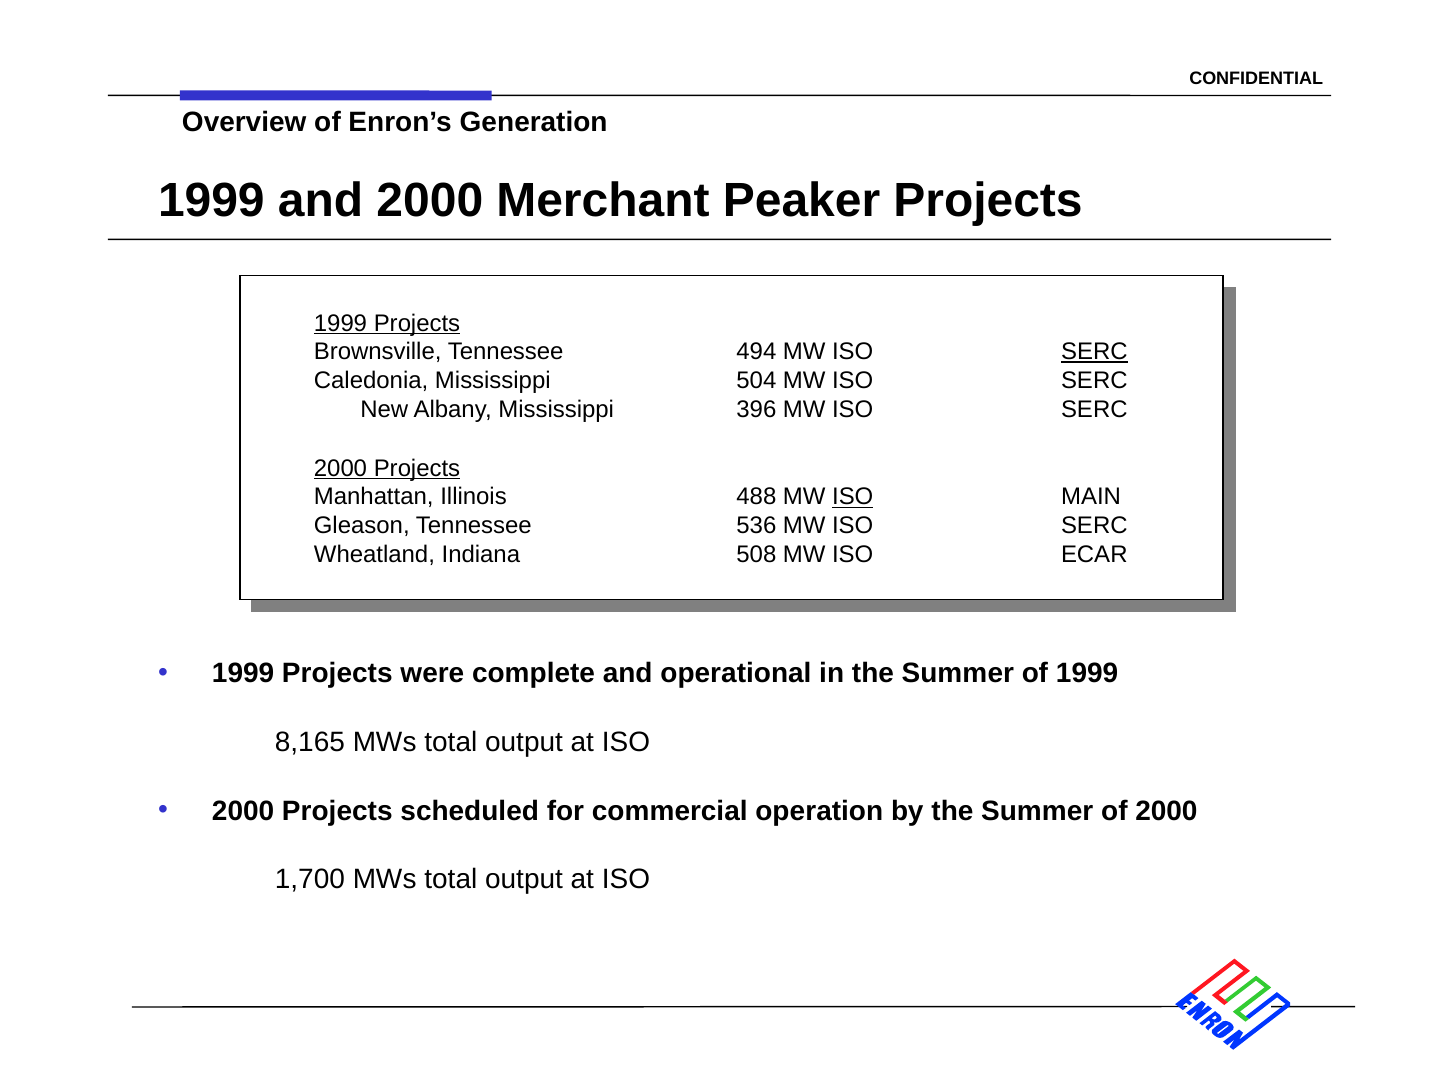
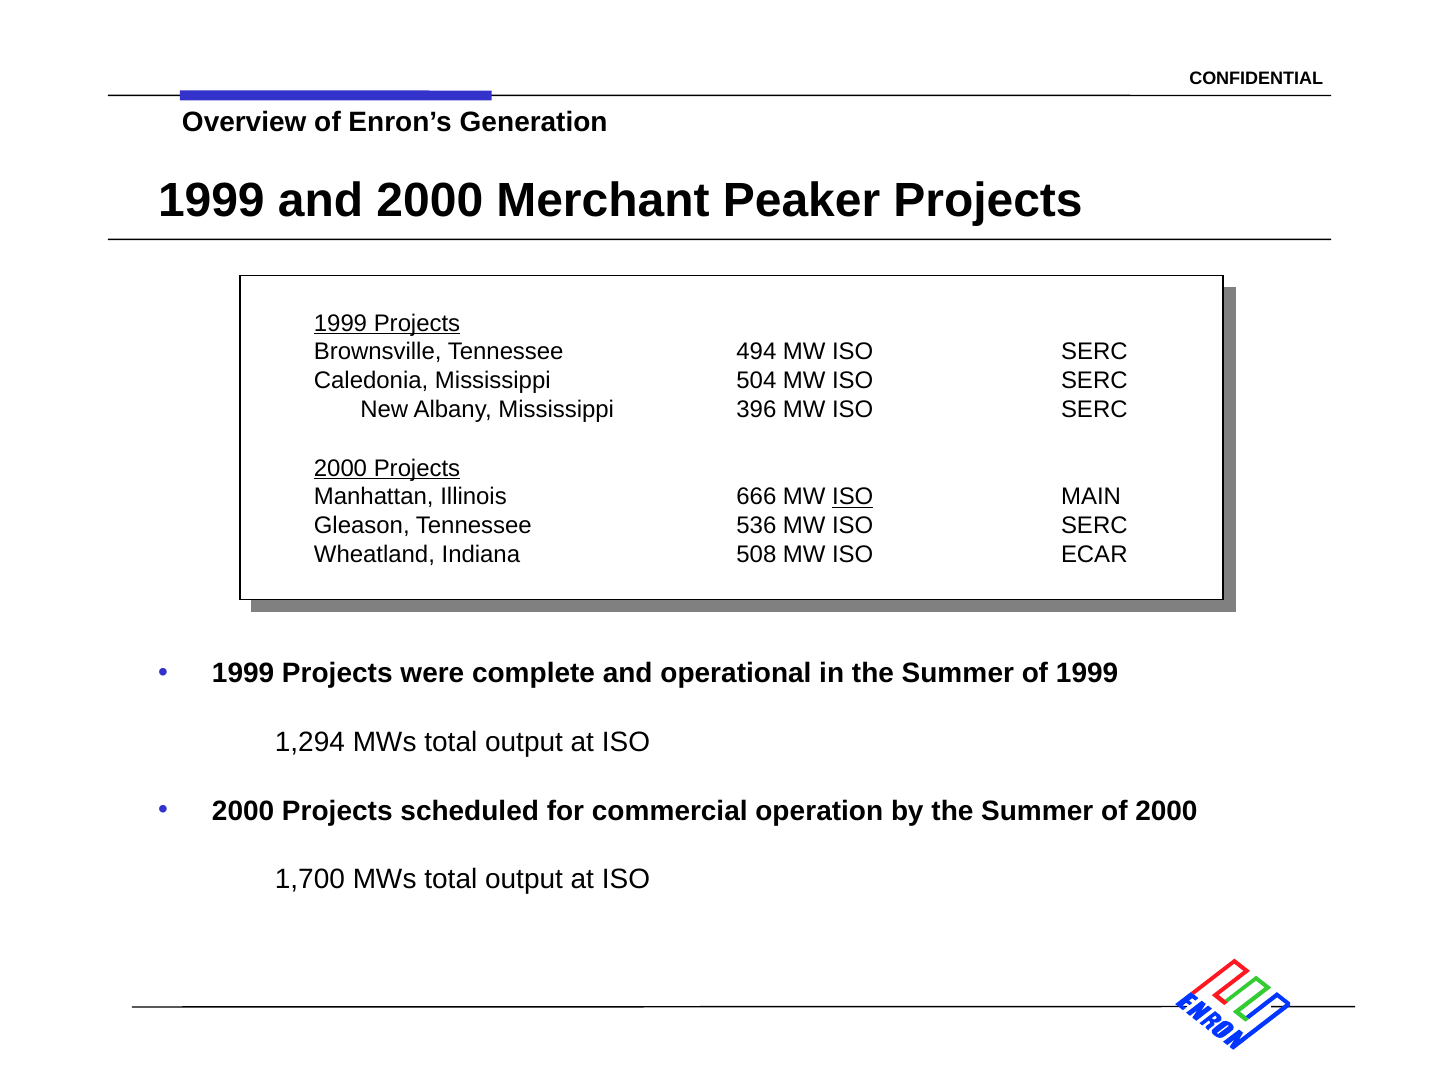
SERC at (1094, 352) underline: present -> none
488: 488 -> 666
8,165: 8,165 -> 1,294
